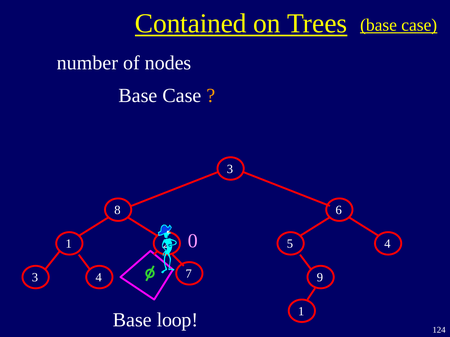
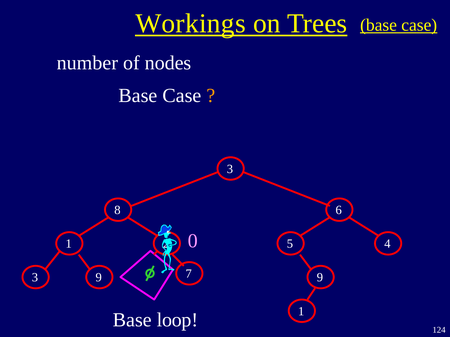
Contained: Contained -> Workings
3 4: 4 -> 9
